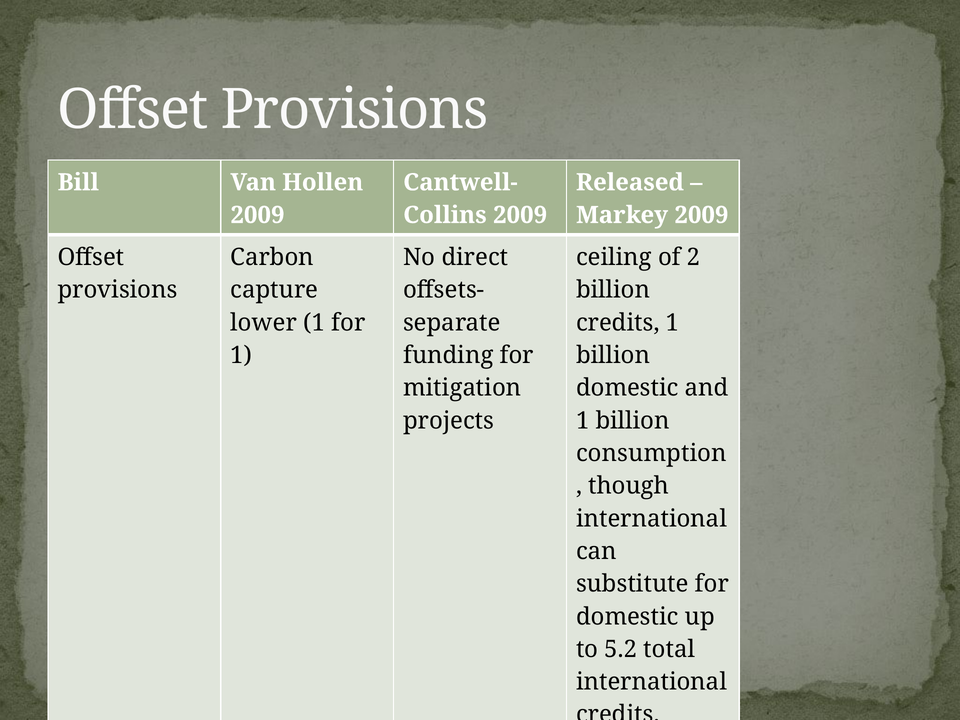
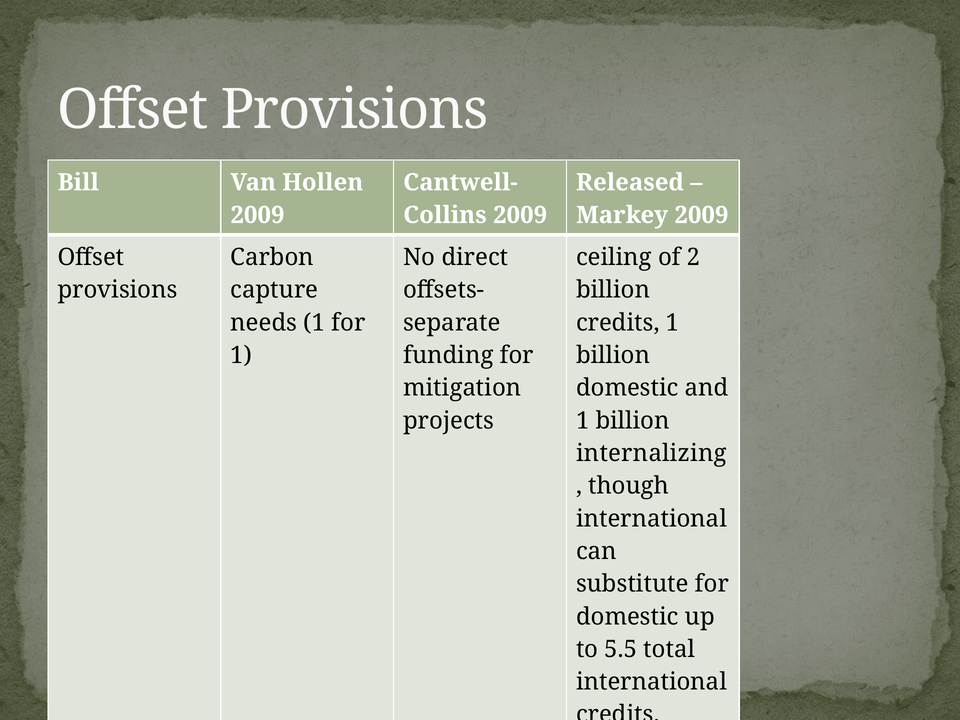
lower: lower -> needs
consumption: consumption -> internalizing
5.2: 5.2 -> 5.5
